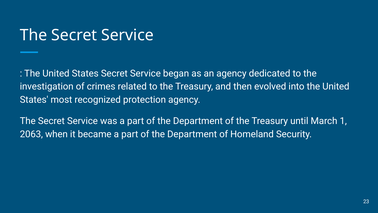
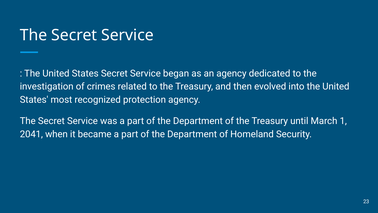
2063: 2063 -> 2041
